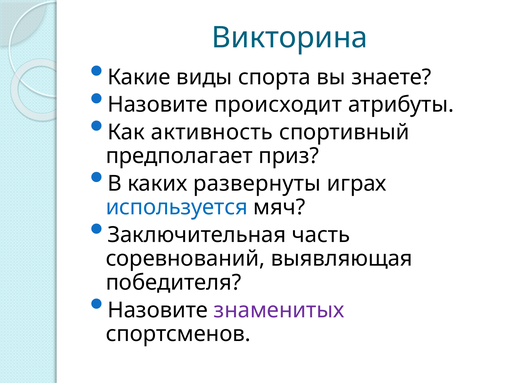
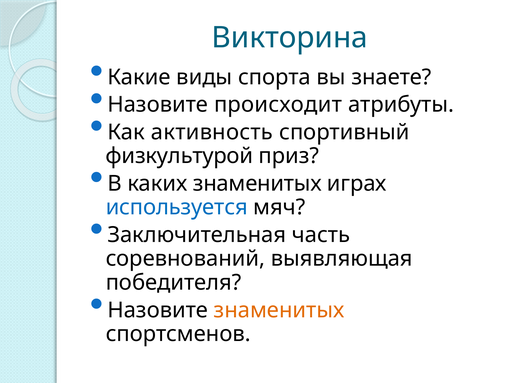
предполагает: предполагает -> физкультурой
каких развернуты: развернуты -> знаменитых
знаменитых at (279, 310) colour: purple -> orange
